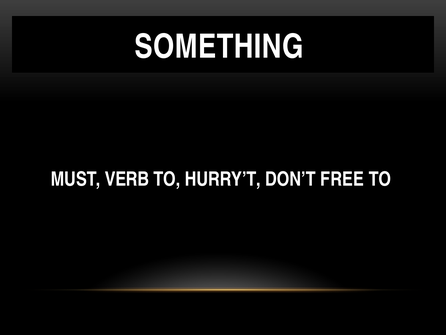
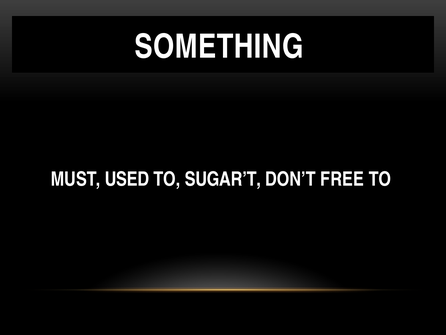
VERB: VERB -> USED
HURRY’T: HURRY’T -> SUGAR’T
